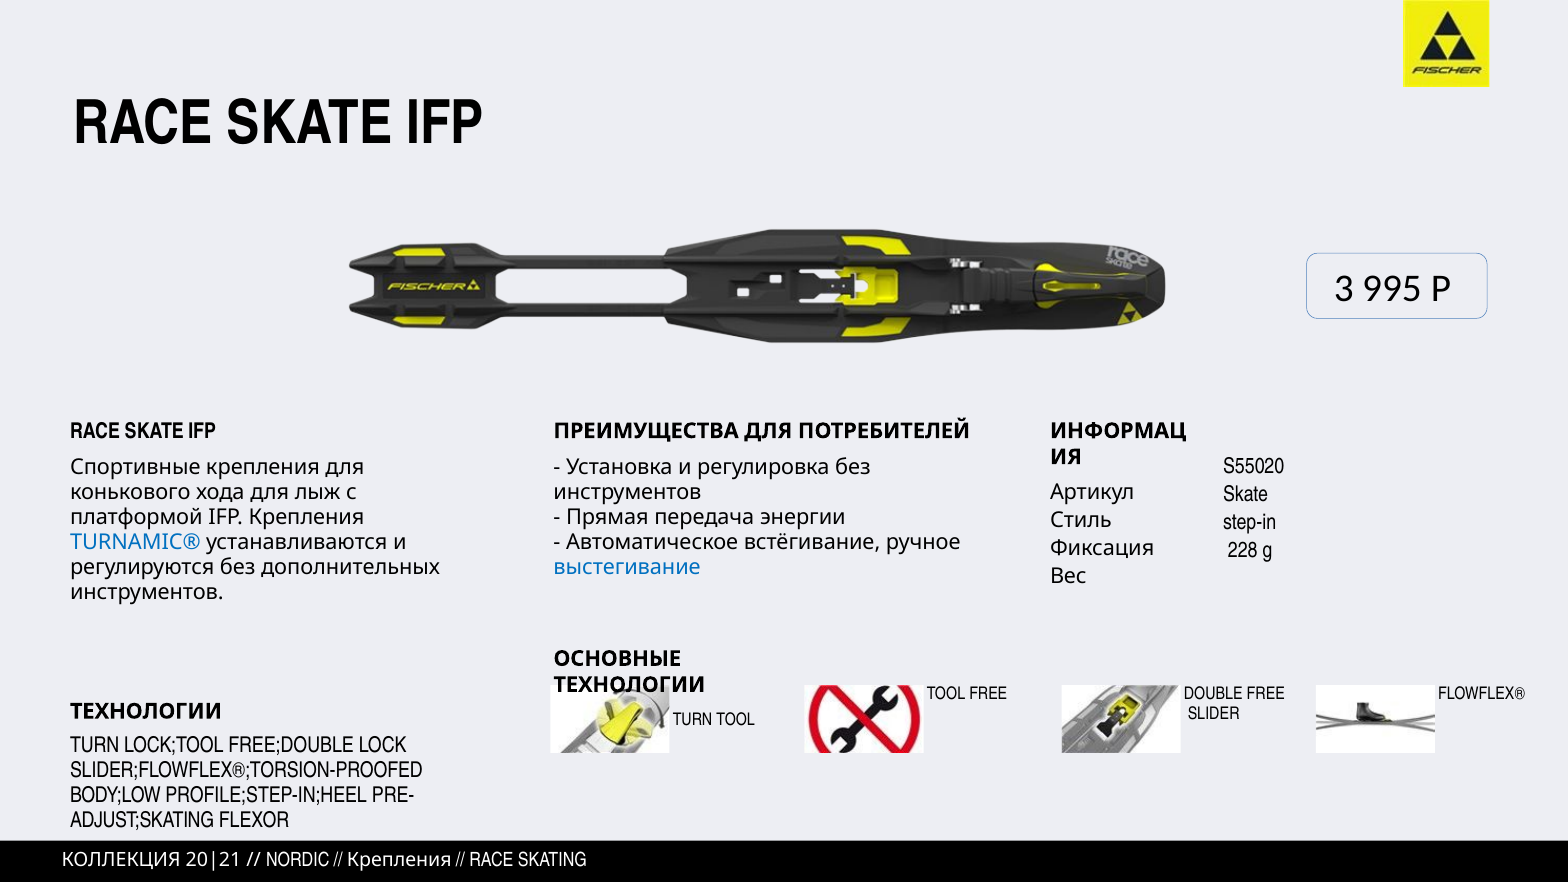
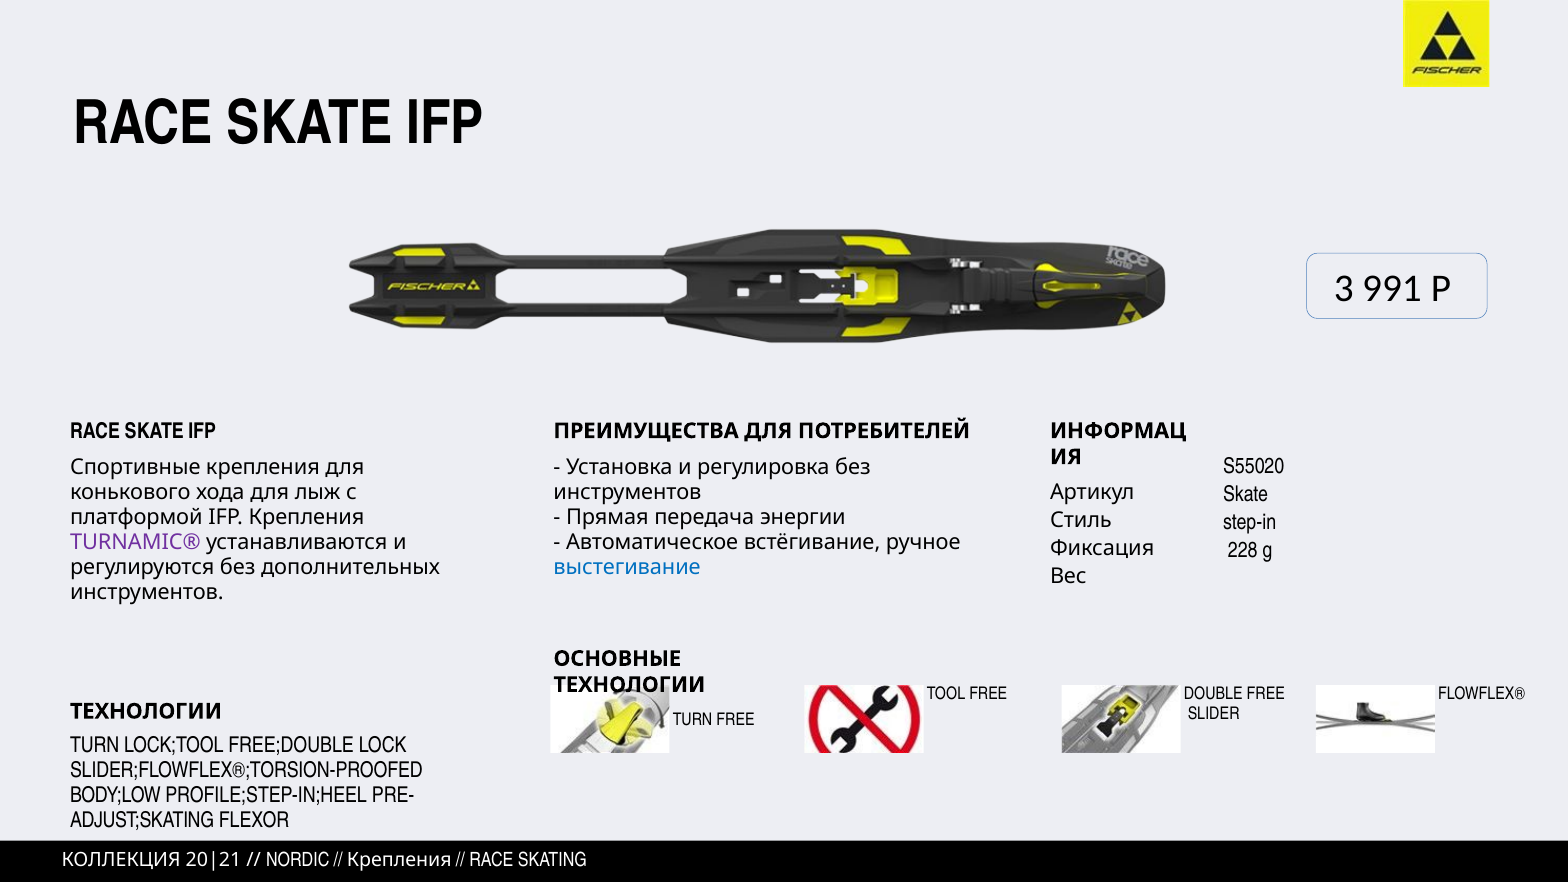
995: 995 -> 991
TURNAMIC® colour: blue -> purple
TURN TOOL: TOOL -> FREE
